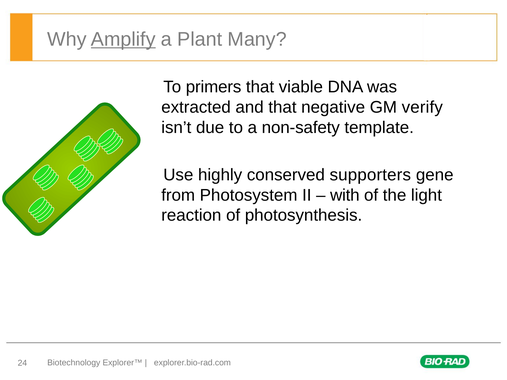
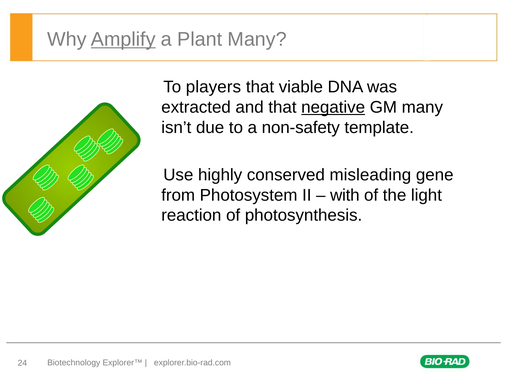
primers: primers -> players
negative underline: none -> present
GM verify: verify -> many
supporters: supporters -> misleading
